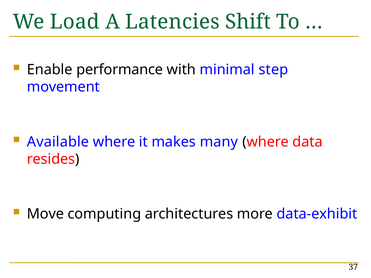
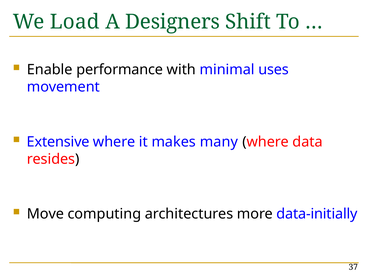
Latencies: Latencies -> Designers
step: step -> uses
Available: Available -> Extensive
data-exhibit: data-exhibit -> data-initially
